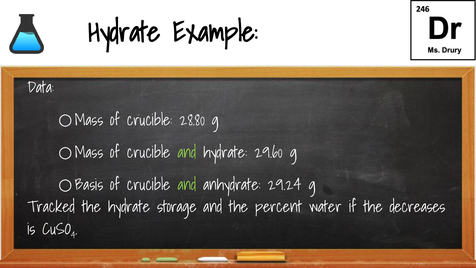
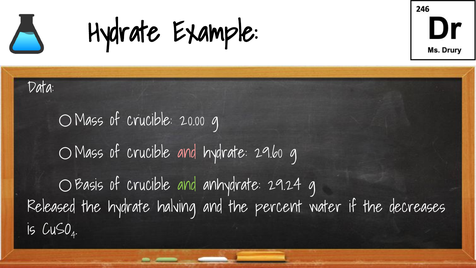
28.80: 28.80 -> 20.00
and at (187, 152) colour: light green -> pink
Tracked: Tracked -> Released
storage: storage -> halving
